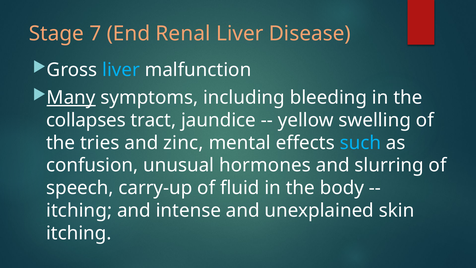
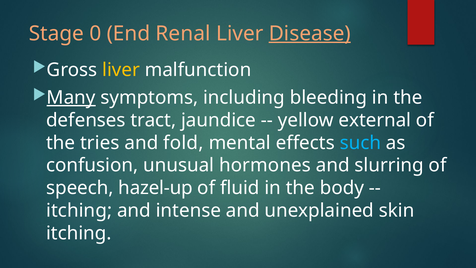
7: 7 -> 0
Disease underline: none -> present
liver at (121, 70) colour: light blue -> yellow
collapses: collapses -> defenses
swelling: swelling -> external
zinc: zinc -> fold
carry-up: carry-up -> hazel-up
